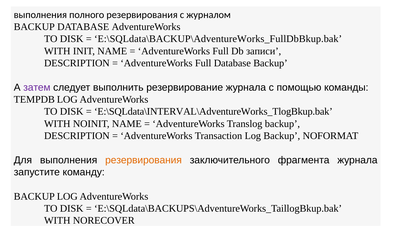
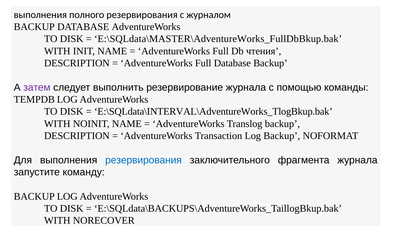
E:\SQLdata\BACKUP\AdventureWorks_FullDbBkup.bak: E:\SQLdata\BACKUP\AdventureWorks_FullDbBkup.bak -> E:\SQLdata\MASTER\AdventureWorks_FullDbBkup.bak
записи: записи -> чтения
резервирования at (144, 160) colour: orange -> blue
